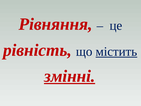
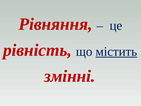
змінні underline: present -> none
